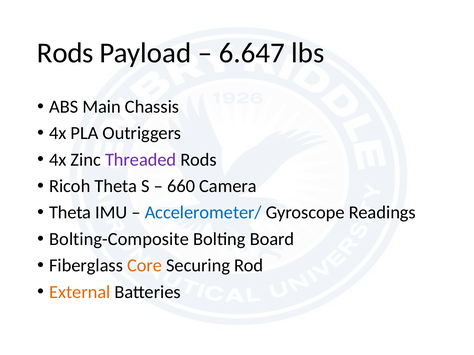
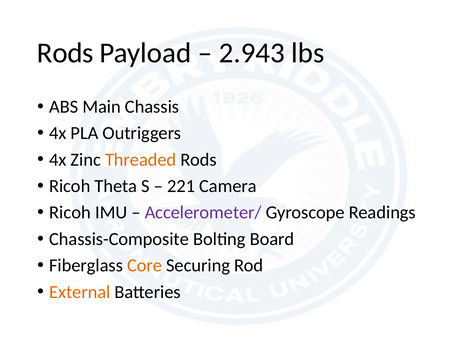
6.647: 6.647 -> 2.943
Threaded colour: purple -> orange
660: 660 -> 221
Theta at (70, 213): Theta -> Ricoh
Accelerometer/ colour: blue -> purple
Bolting-Composite: Bolting-Composite -> Chassis-Composite
